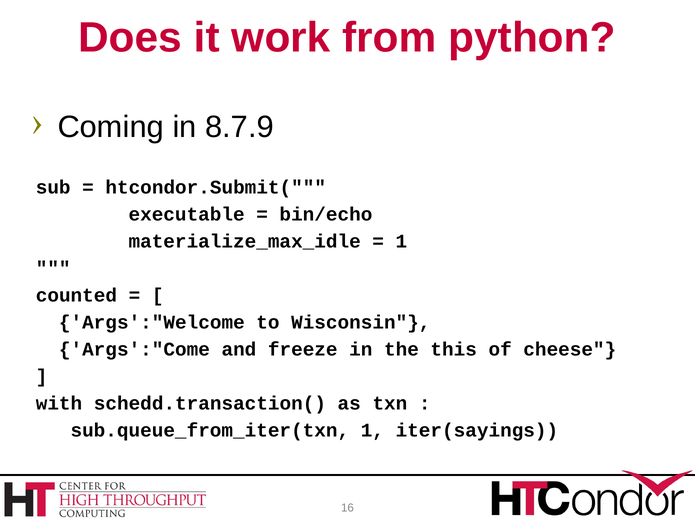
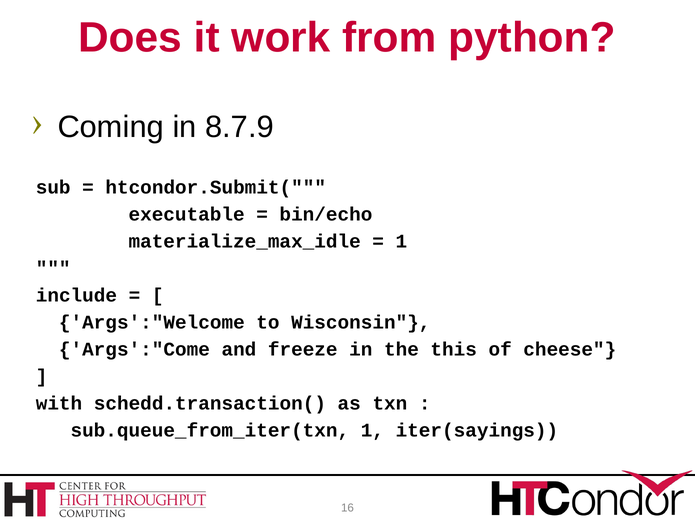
counted: counted -> include
